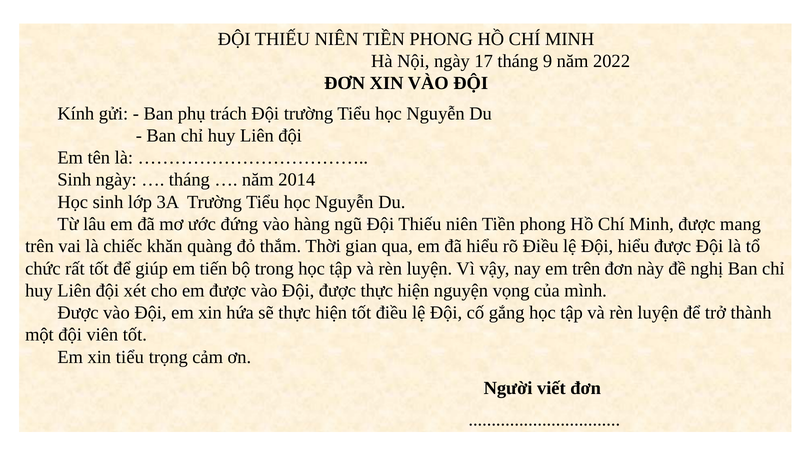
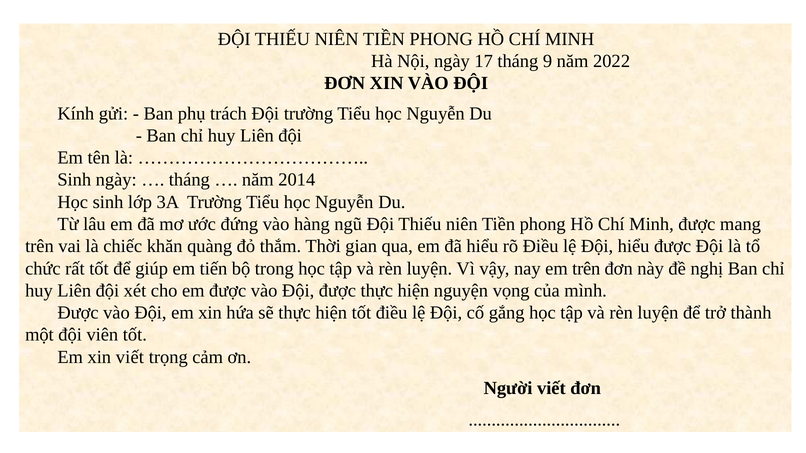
xin tiểu: tiểu -> viết
